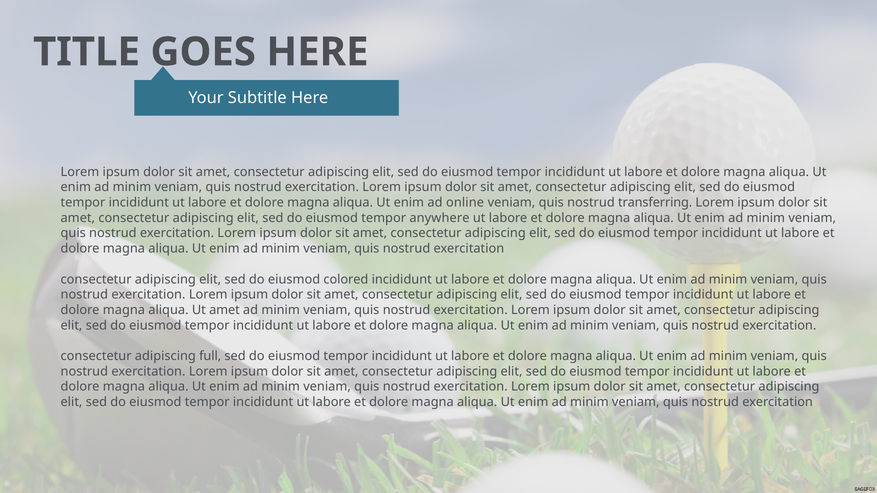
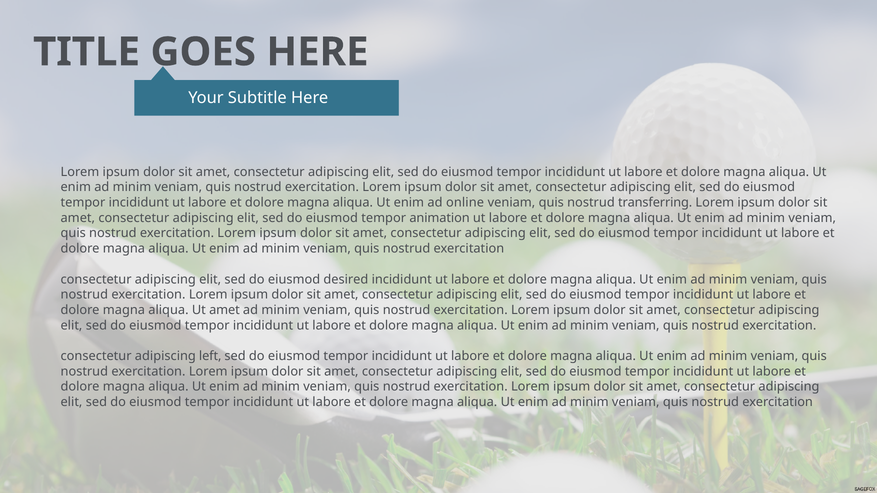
anywhere: anywhere -> animation
colored: colored -> desired
full: full -> left
